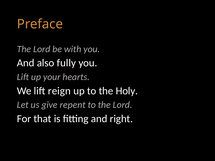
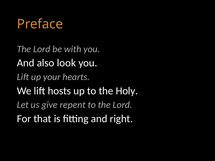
fully: fully -> look
reign: reign -> hosts
